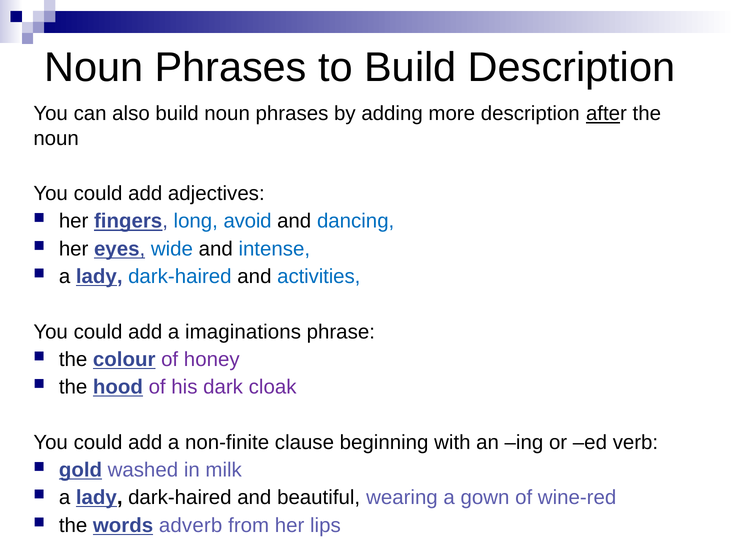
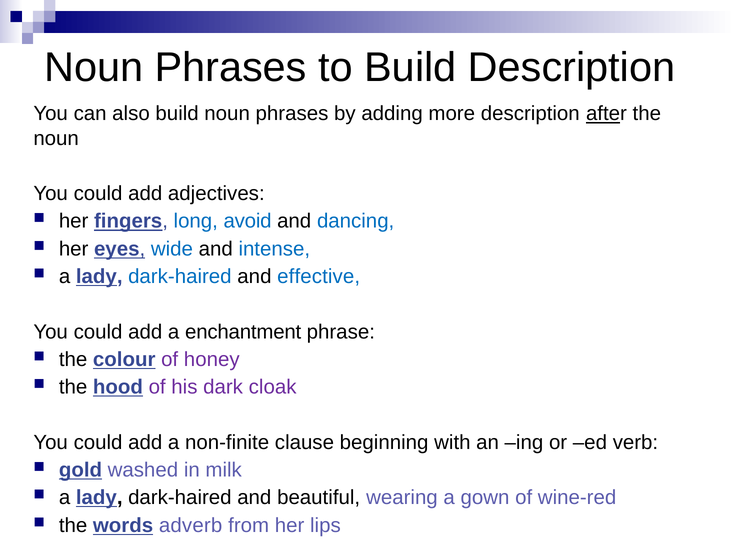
activities: activities -> effective
imaginations: imaginations -> enchantment
